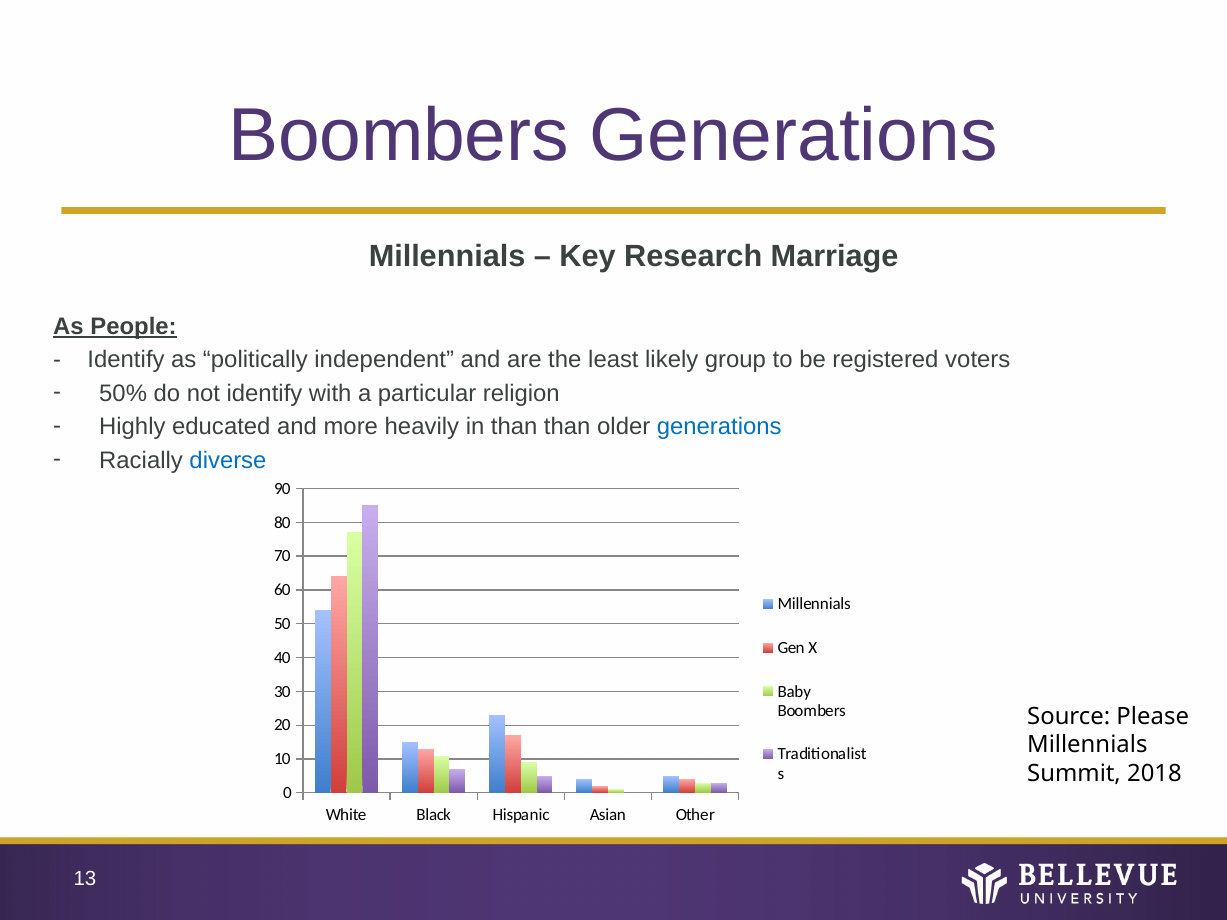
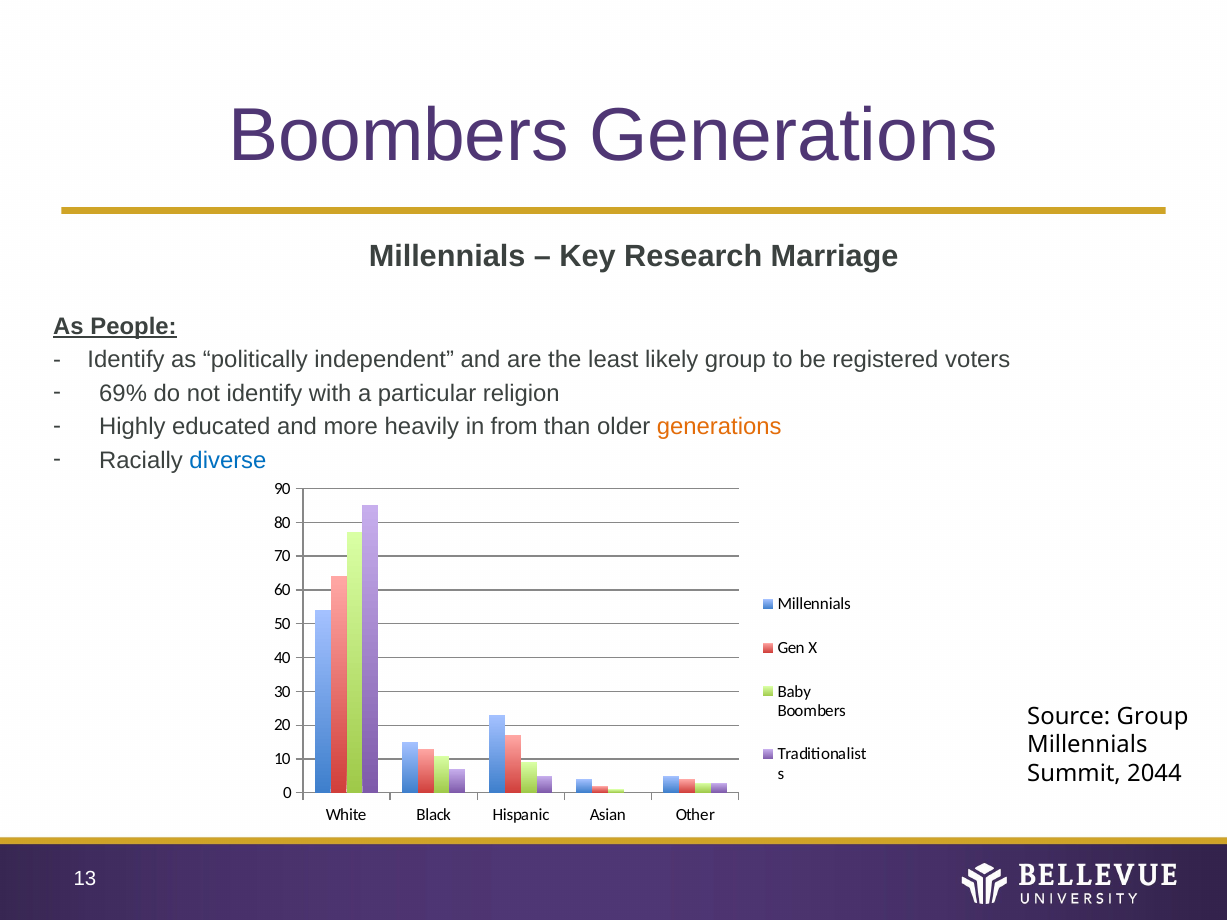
50%: 50% -> 69%
in than: than -> from
generations at (719, 427) colour: blue -> orange
Source Please: Please -> Group
2018: 2018 -> 2044
